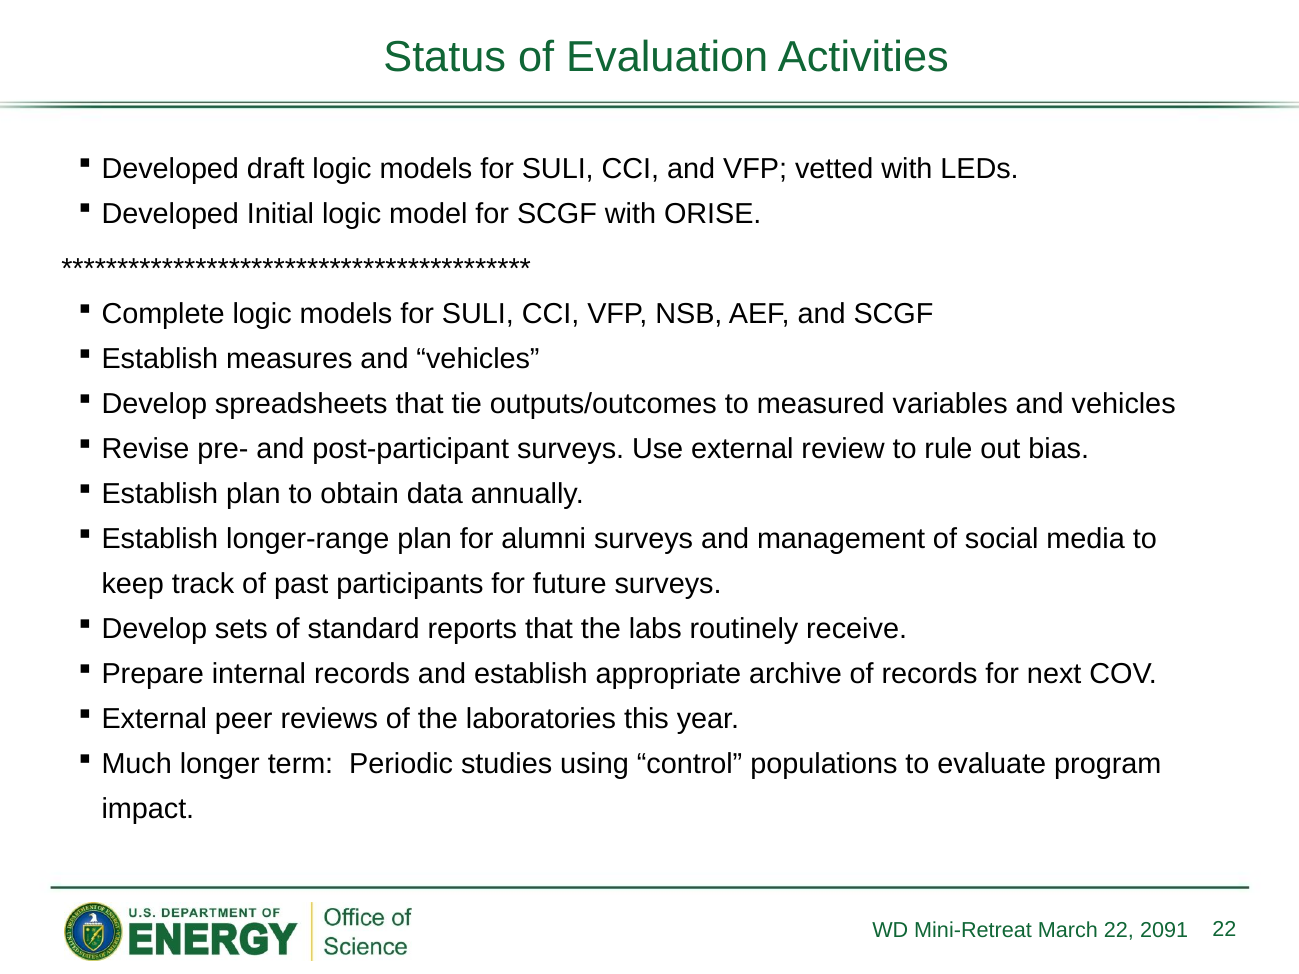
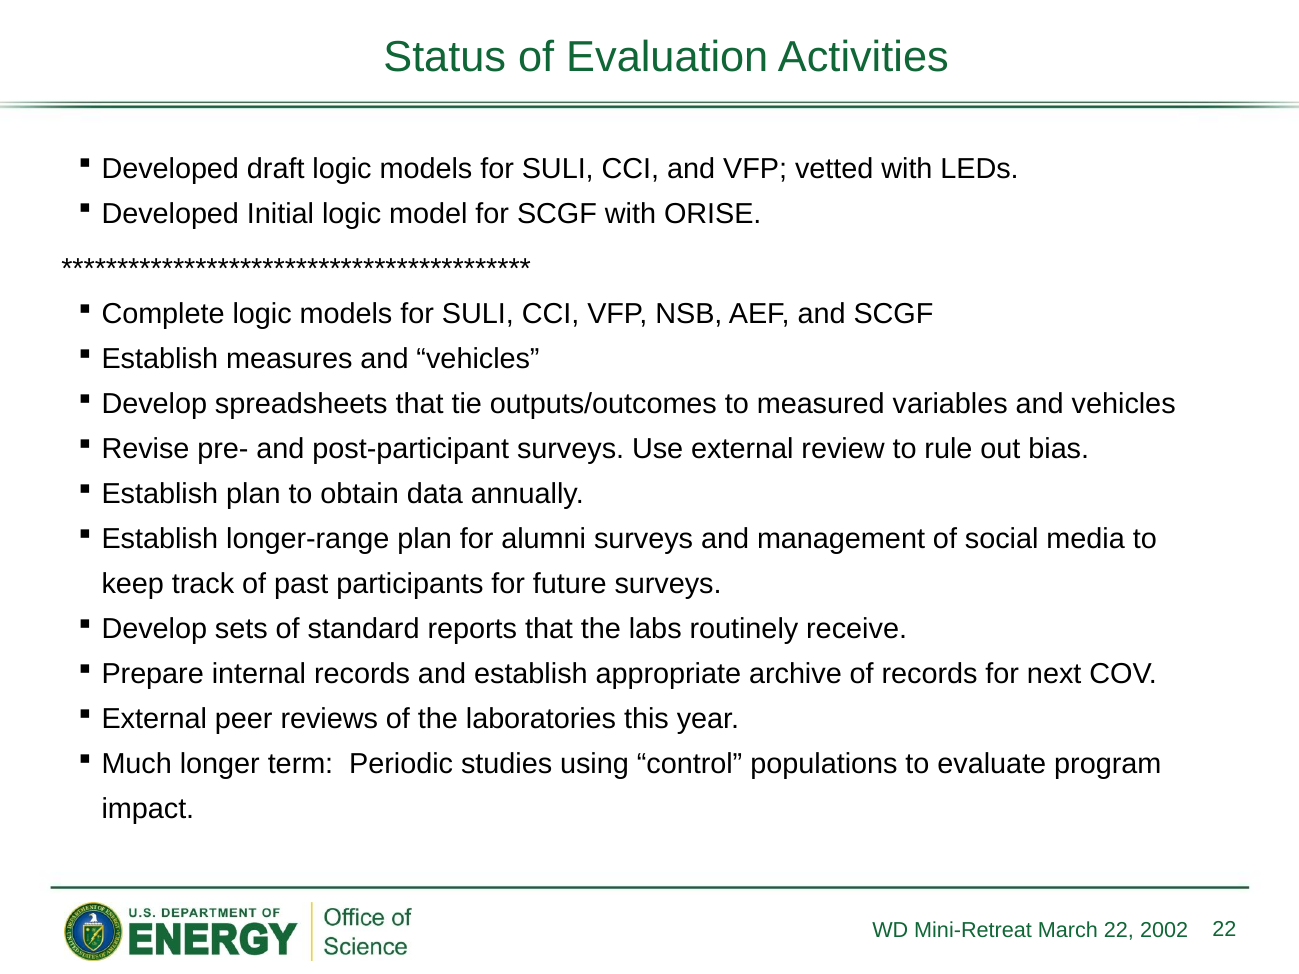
2091: 2091 -> 2002
